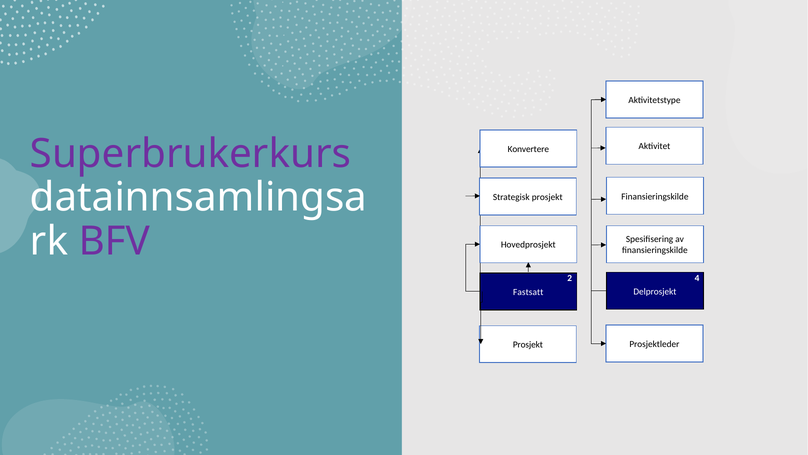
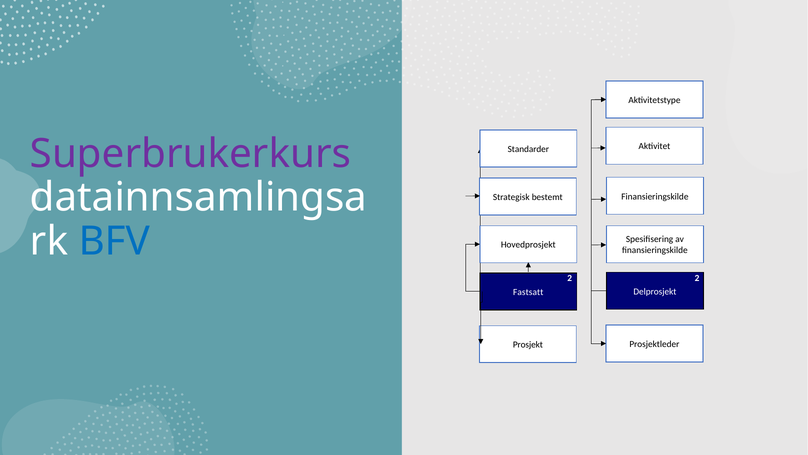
Konvertere: Konvertere -> Standarder
Strategisk prosjekt: prosjekt -> bestemt
BFV colour: purple -> blue
2 4: 4 -> 2
